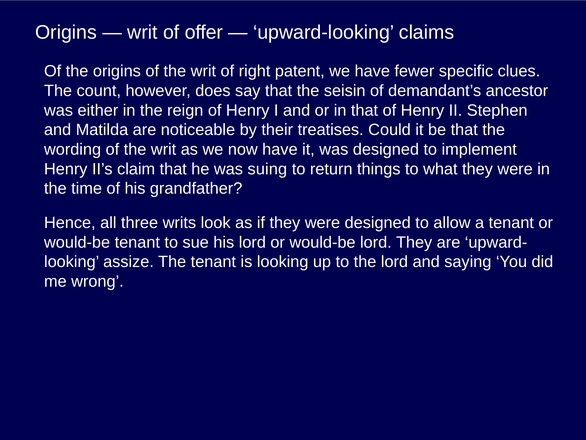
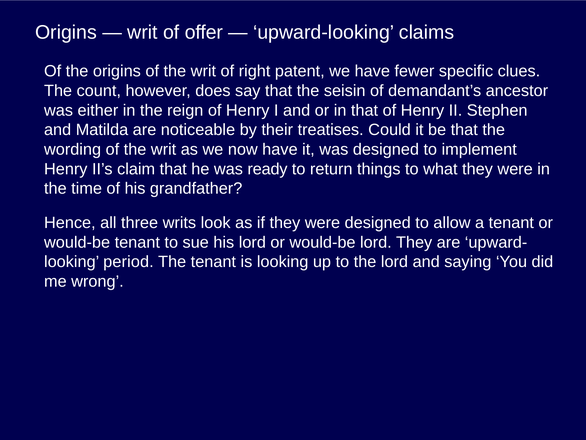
suing: suing -> ready
assize: assize -> period
